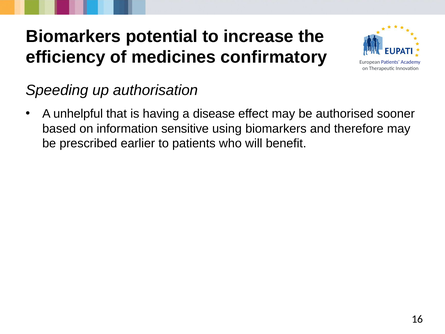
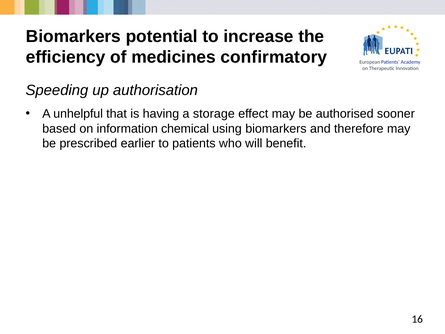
disease: disease -> storage
sensitive: sensitive -> chemical
